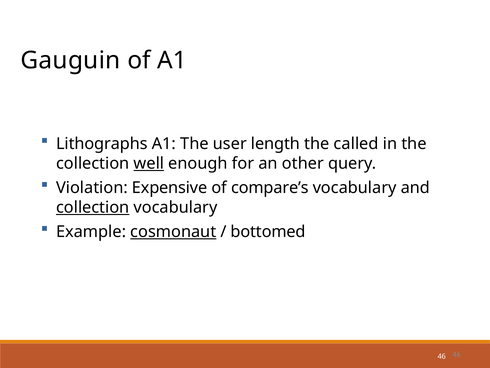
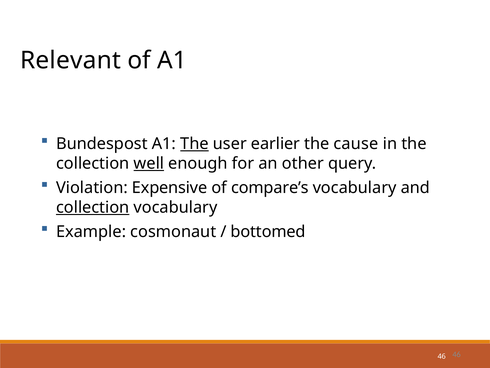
Gauguin: Gauguin -> Relevant
Lithographs: Lithographs -> Bundespost
The at (194, 144) underline: none -> present
length: length -> earlier
called: called -> cause
cosmonaut underline: present -> none
